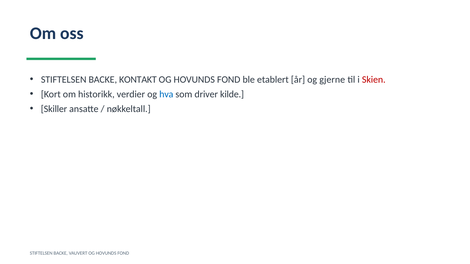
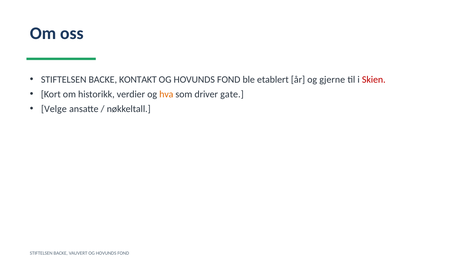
hva colour: blue -> orange
kilde: kilde -> gate
Skiller: Skiller -> Velge
